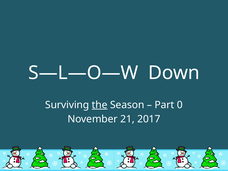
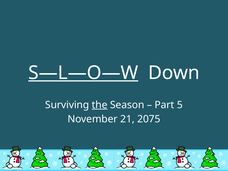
S—L—O—W underline: none -> present
0: 0 -> 5
2017: 2017 -> 2075
